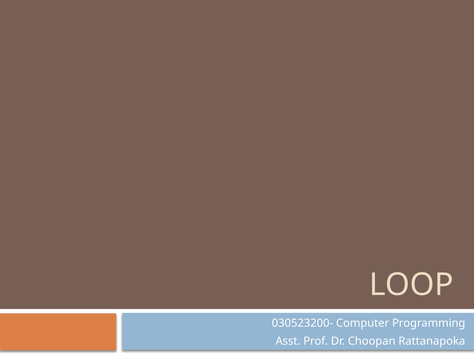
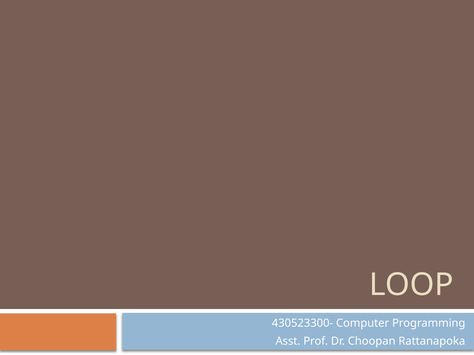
030523200-: 030523200- -> 430523300-
